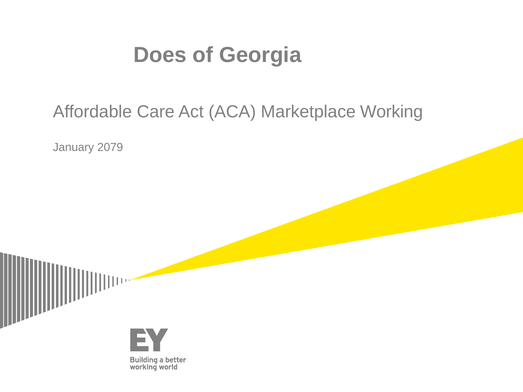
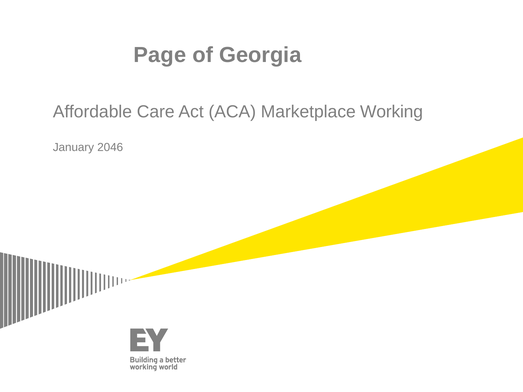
Does: Does -> Page
2079: 2079 -> 2046
